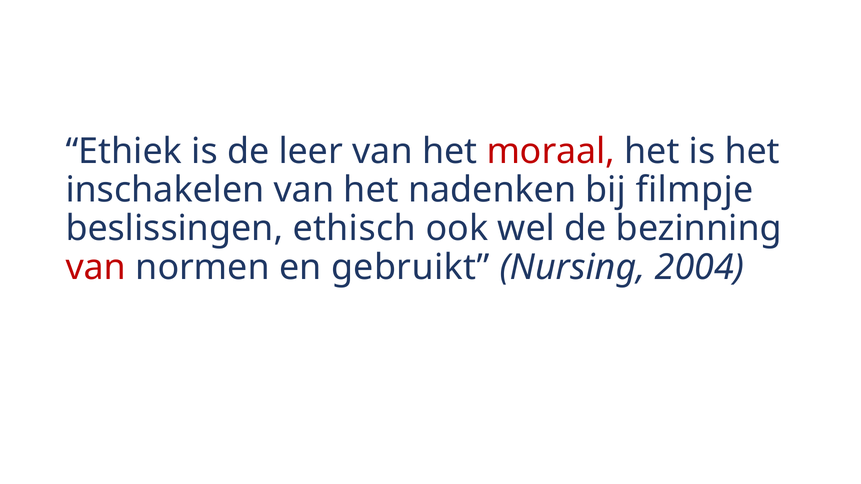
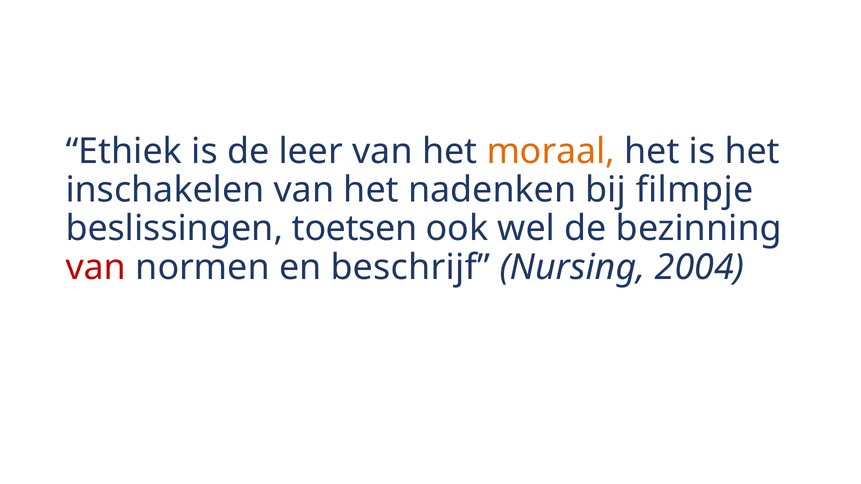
moraal colour: red -> orange
ethisch: ethisch -> toetsen
gebruikt: gebruikt -> beschrijf
